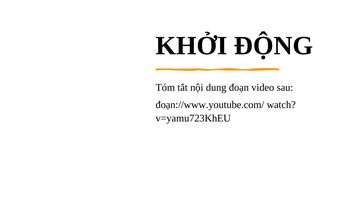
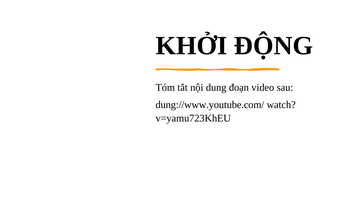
đoạn://www.youtube.com/: đoạn://www.youtube.com/ -> dung://www.youtube.com/
